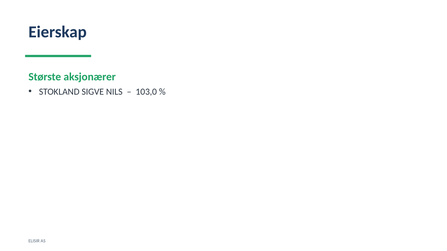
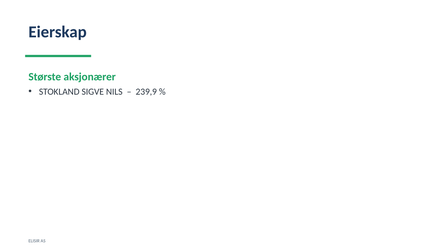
103,0: 103,0 -> 239,9
